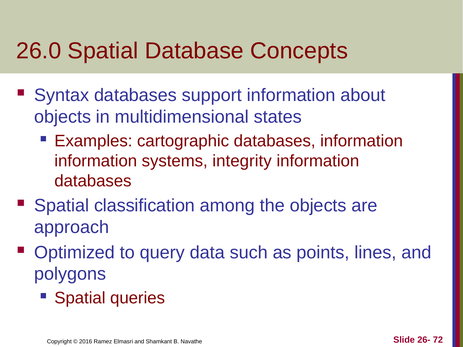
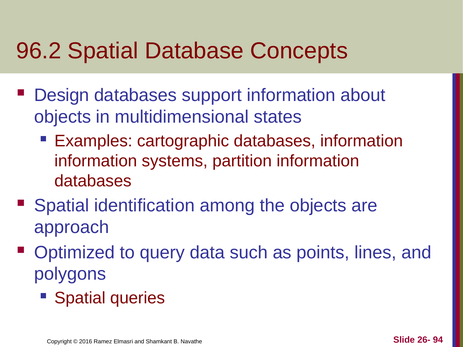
26.0: 26.0 -> 96.2
Syntax: Syntax -> Design
integrity: integrity -> partition
classification: classification -> identification
72: 72 -> 94
